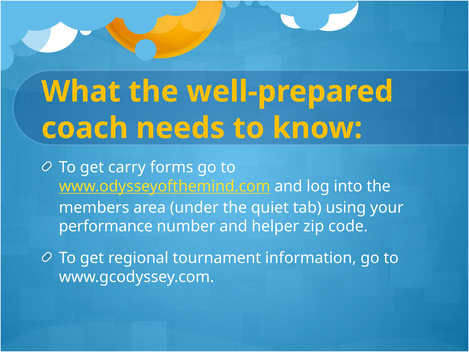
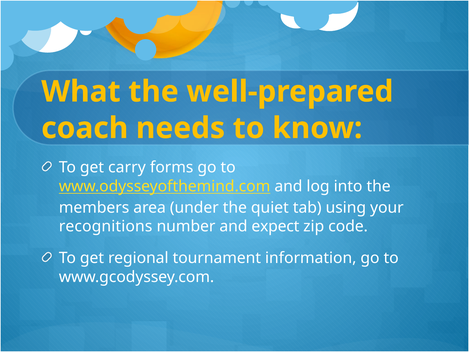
performance: performance -> recognitions
helper: helper -> expect
